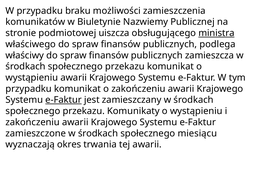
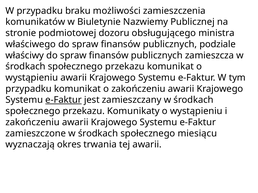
uiszcza: uiszcza -> dozoru
ministra underline: present -> none
podlega: podlega -> podziale
